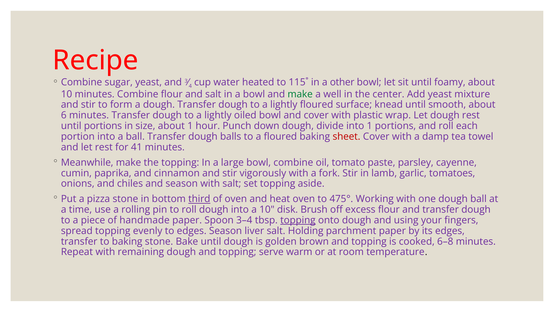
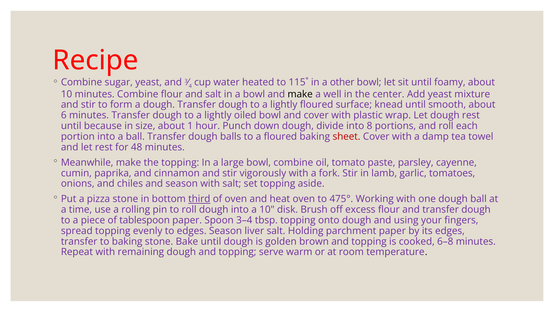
make at (300, 94) colour: green -> black
until portions: portions -> because
into 1: 1 -> 8
41: 41 -> 48
handmade: handmade -> tablespoon
topping at (298, 220) underline: present -> none
